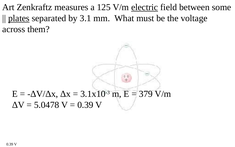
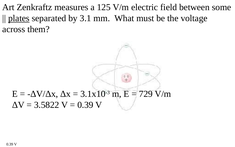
electric underline: present -> none
379: 379 -> 729
5.0478: 5.0478 -> 3.5822
